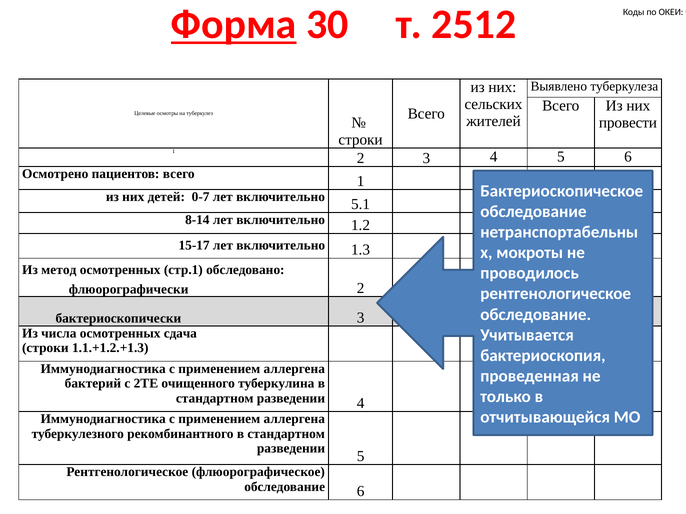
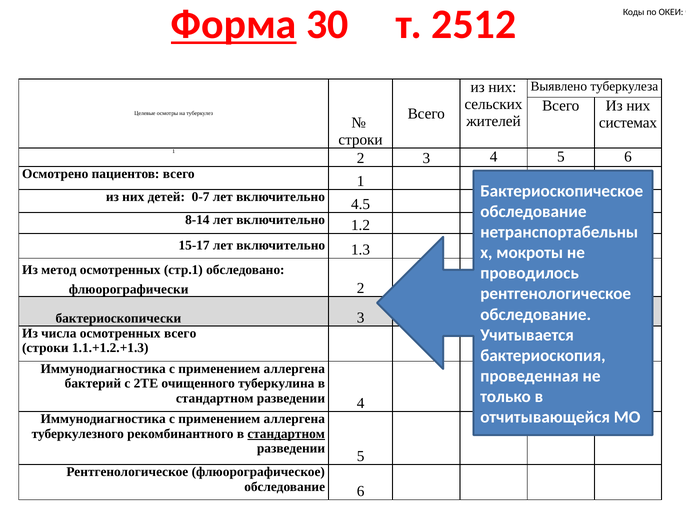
провести: провести -> системах
5.1: 5.1 -> 4.5
осмотренных сдача: сдача -> всего
стандартном at (286, 434) underline: none -> present
